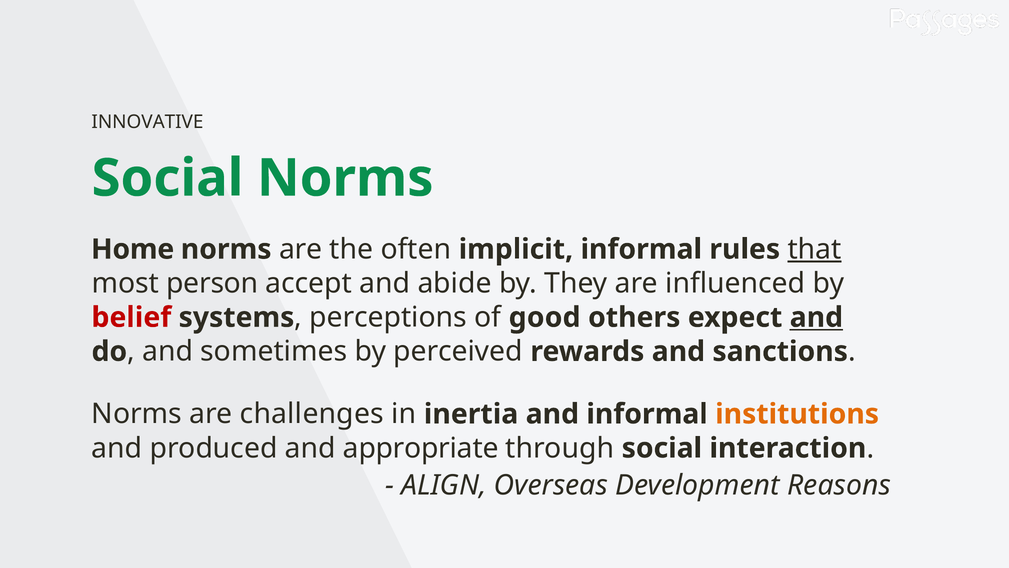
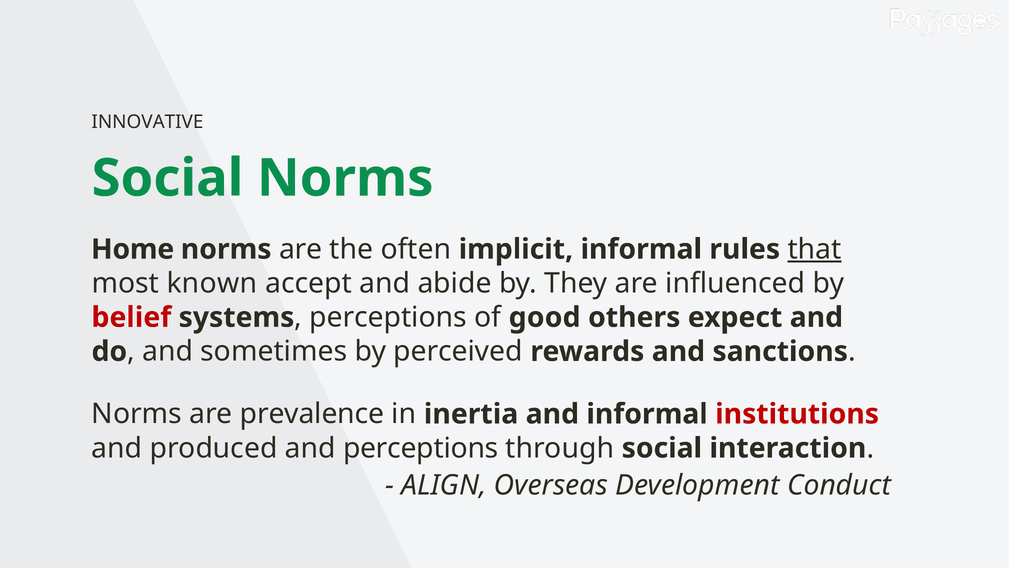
person: person -> known
and at (816, 317) underline: present -> none
challenges: challenges -> prevalence
institutions colour: orange -> red
and appropriate: appropriate -> perceptions
Reasons: Reasons -> Conduct
